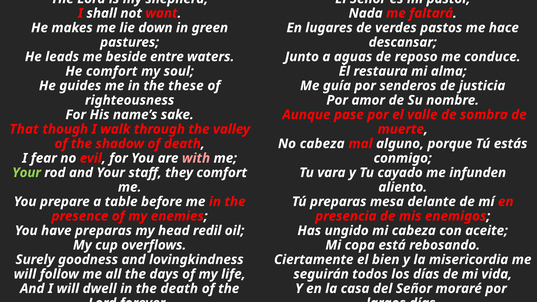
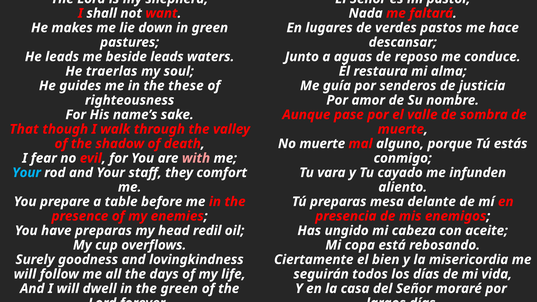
beside entre: entre -> leads
He comfort: comfort -> traerlas
No cabeza: cabeza -> muerte
Your at (27, 173) colour: light green -> light blue
the death: death -> green
